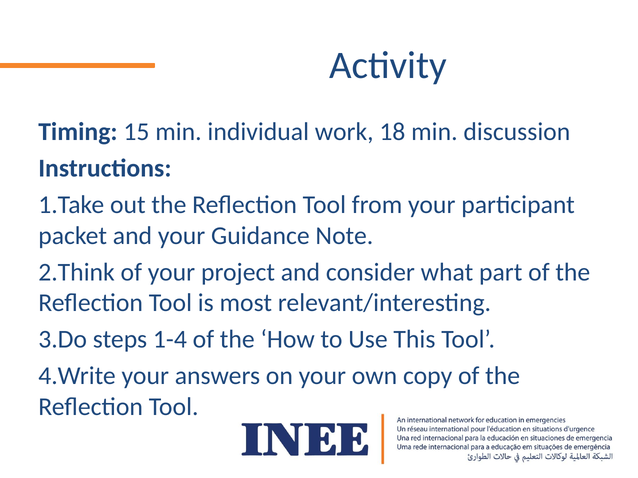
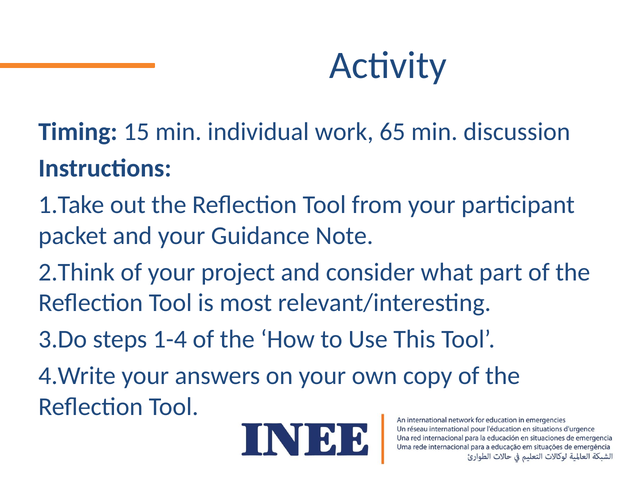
18: 18 -> 65
